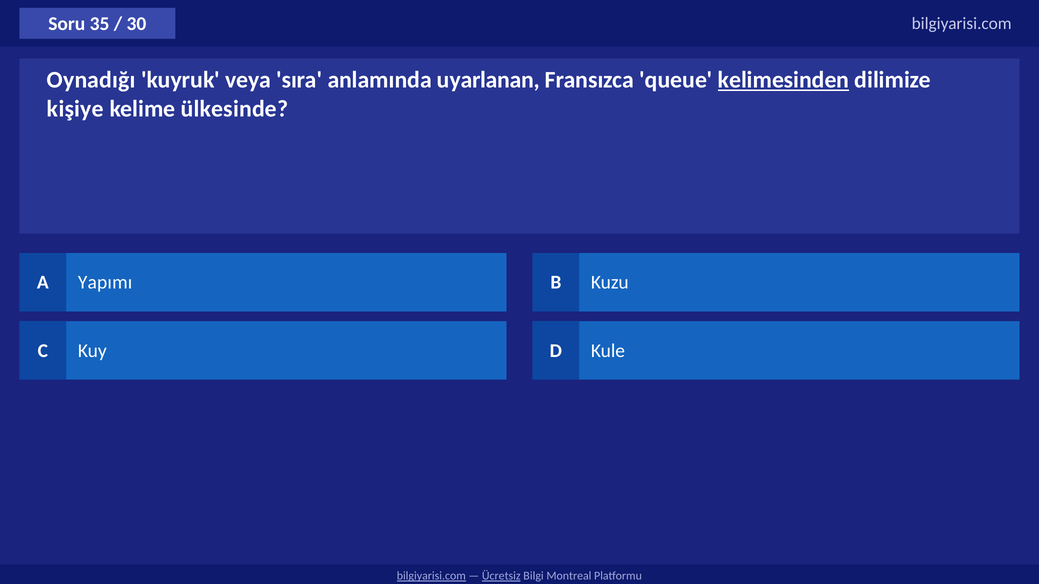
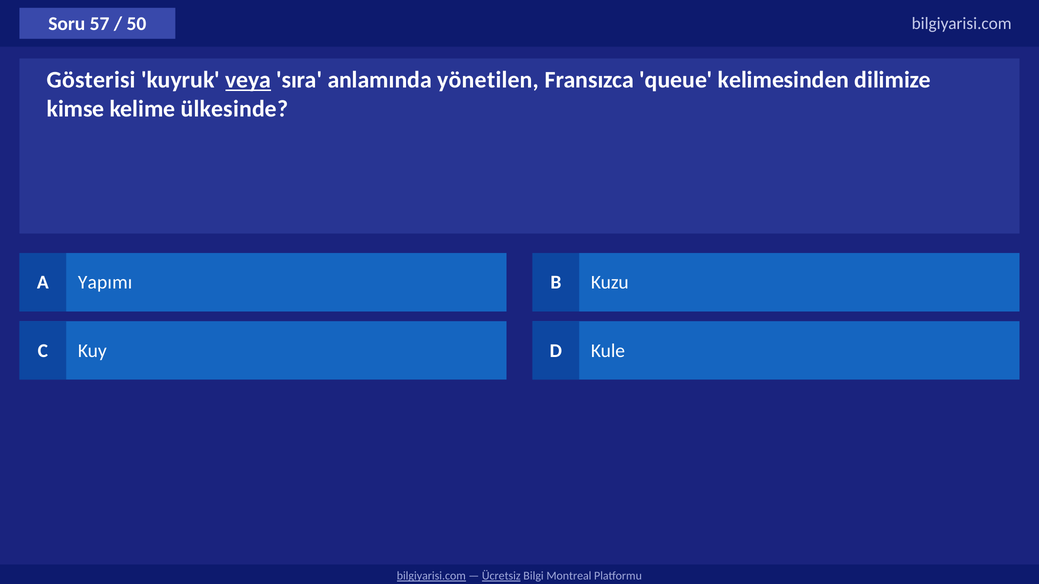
35: 35 -> 57
30: 30 -> 50
Oynadığı: Oynadığı -> Gösterisi
veya underline: none -> present
uyarlanan: uyarlanan -> yönetilen
kelimesinden underline: present -> none
kişiye: kişiye -> kimse
